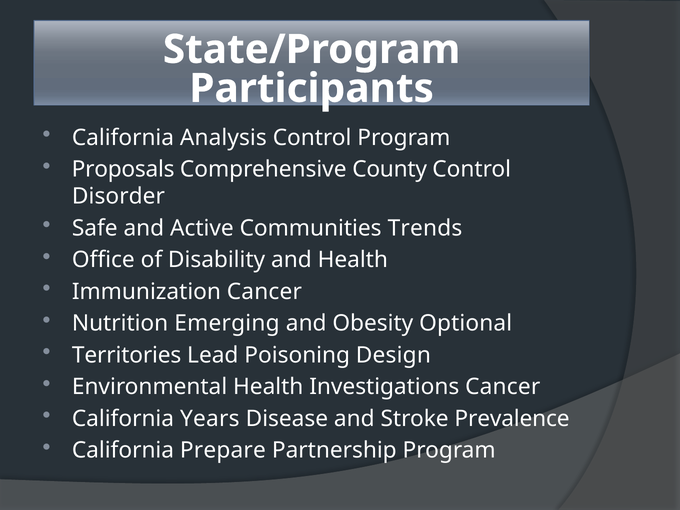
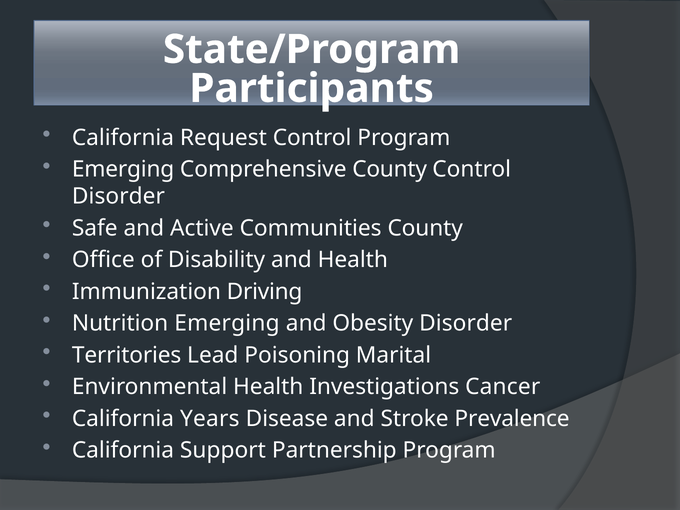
Analysis: Analysis -> Request
Proposals at (123, 169): Proposals -> Emerging
Communities Trends: Trends -> County
Immunization Cancer: Cancer -> Driving
Obesity Optional: Optional -> Disorder
Design: Design -> Marital
Prepare: Prepare -> Support
